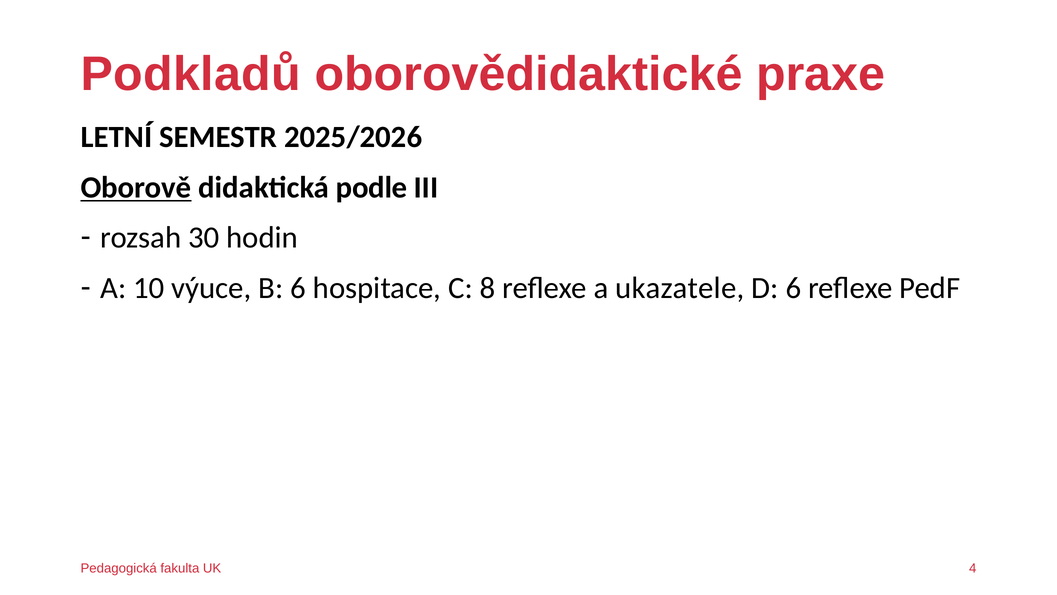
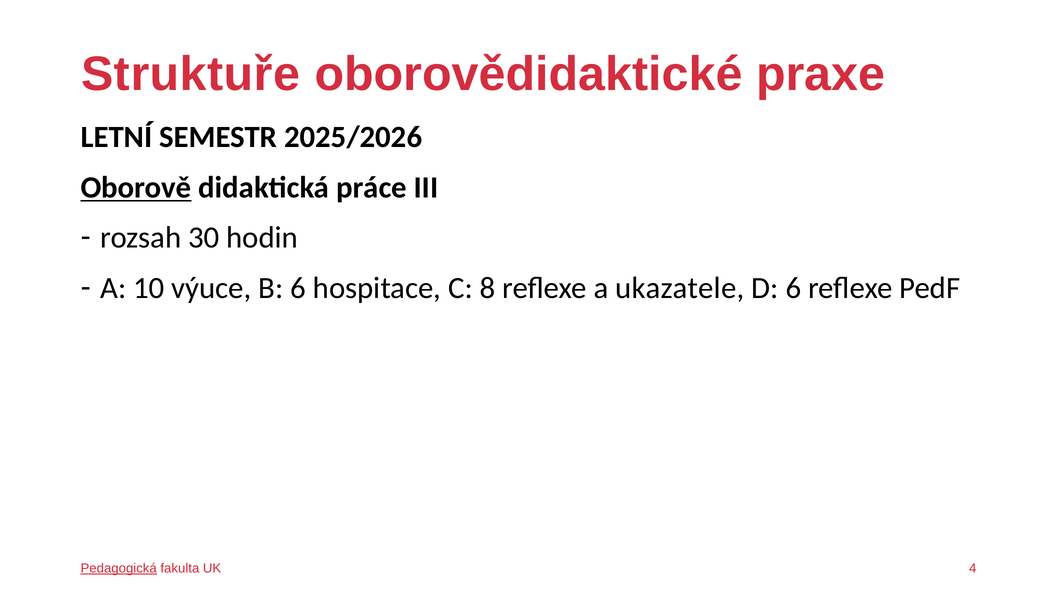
Podkladů: Podkladů -> Struktuře
podle: podle -> práce
Pedagogická underline: none -> present
